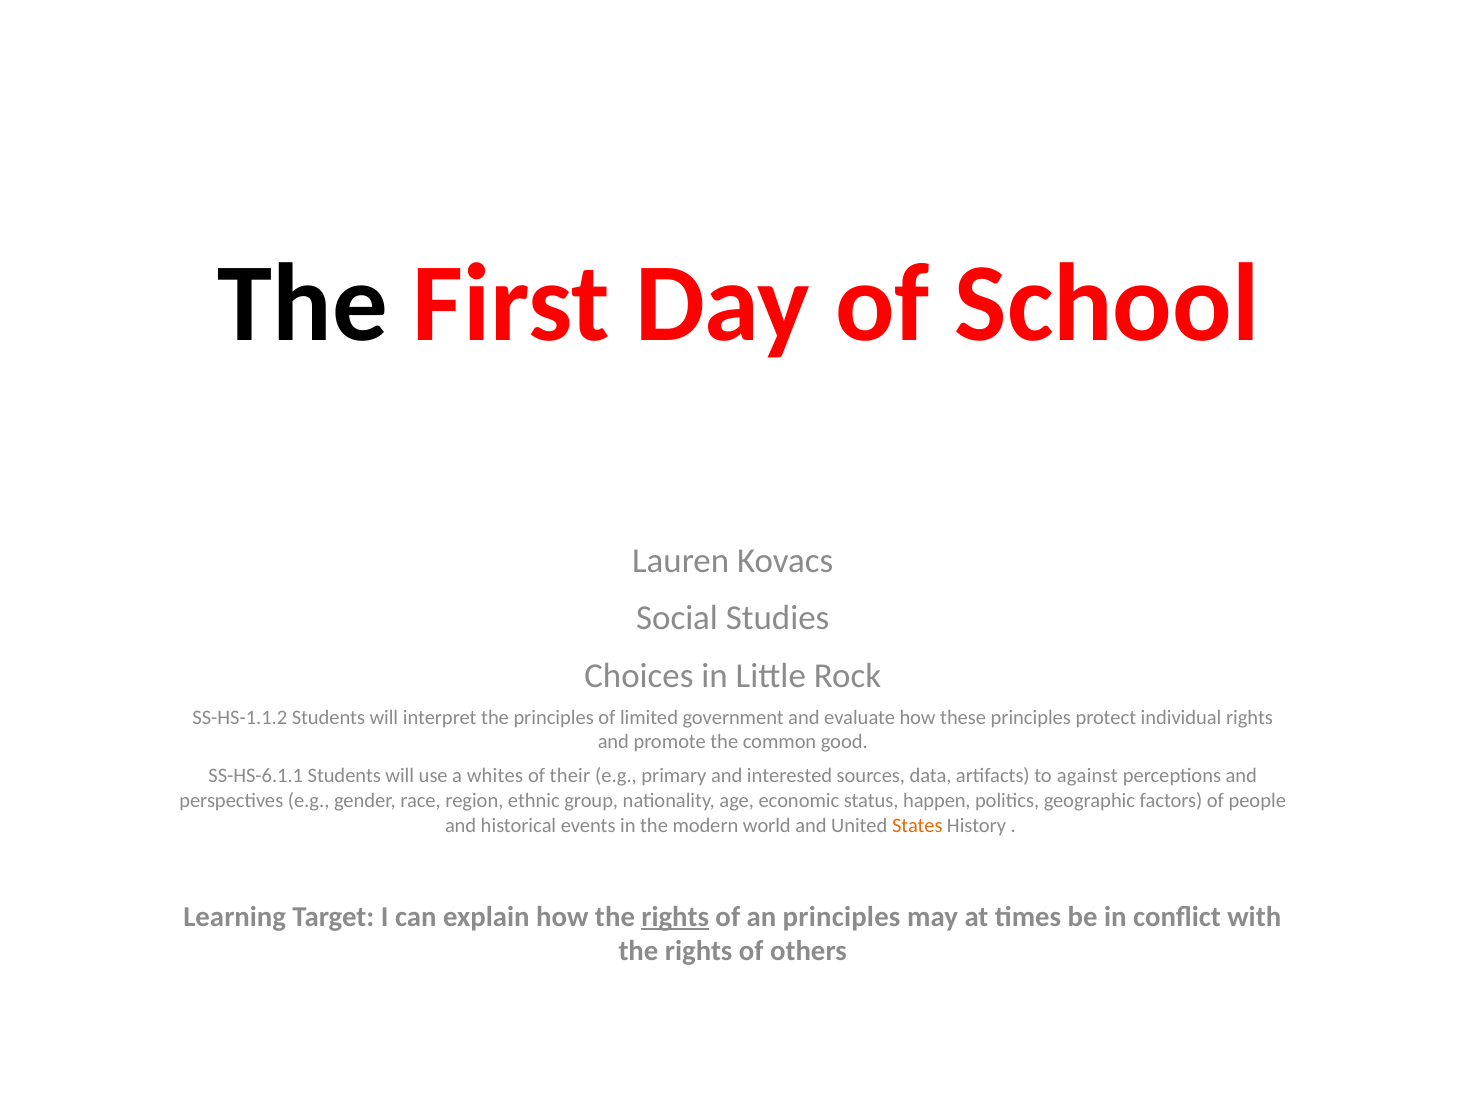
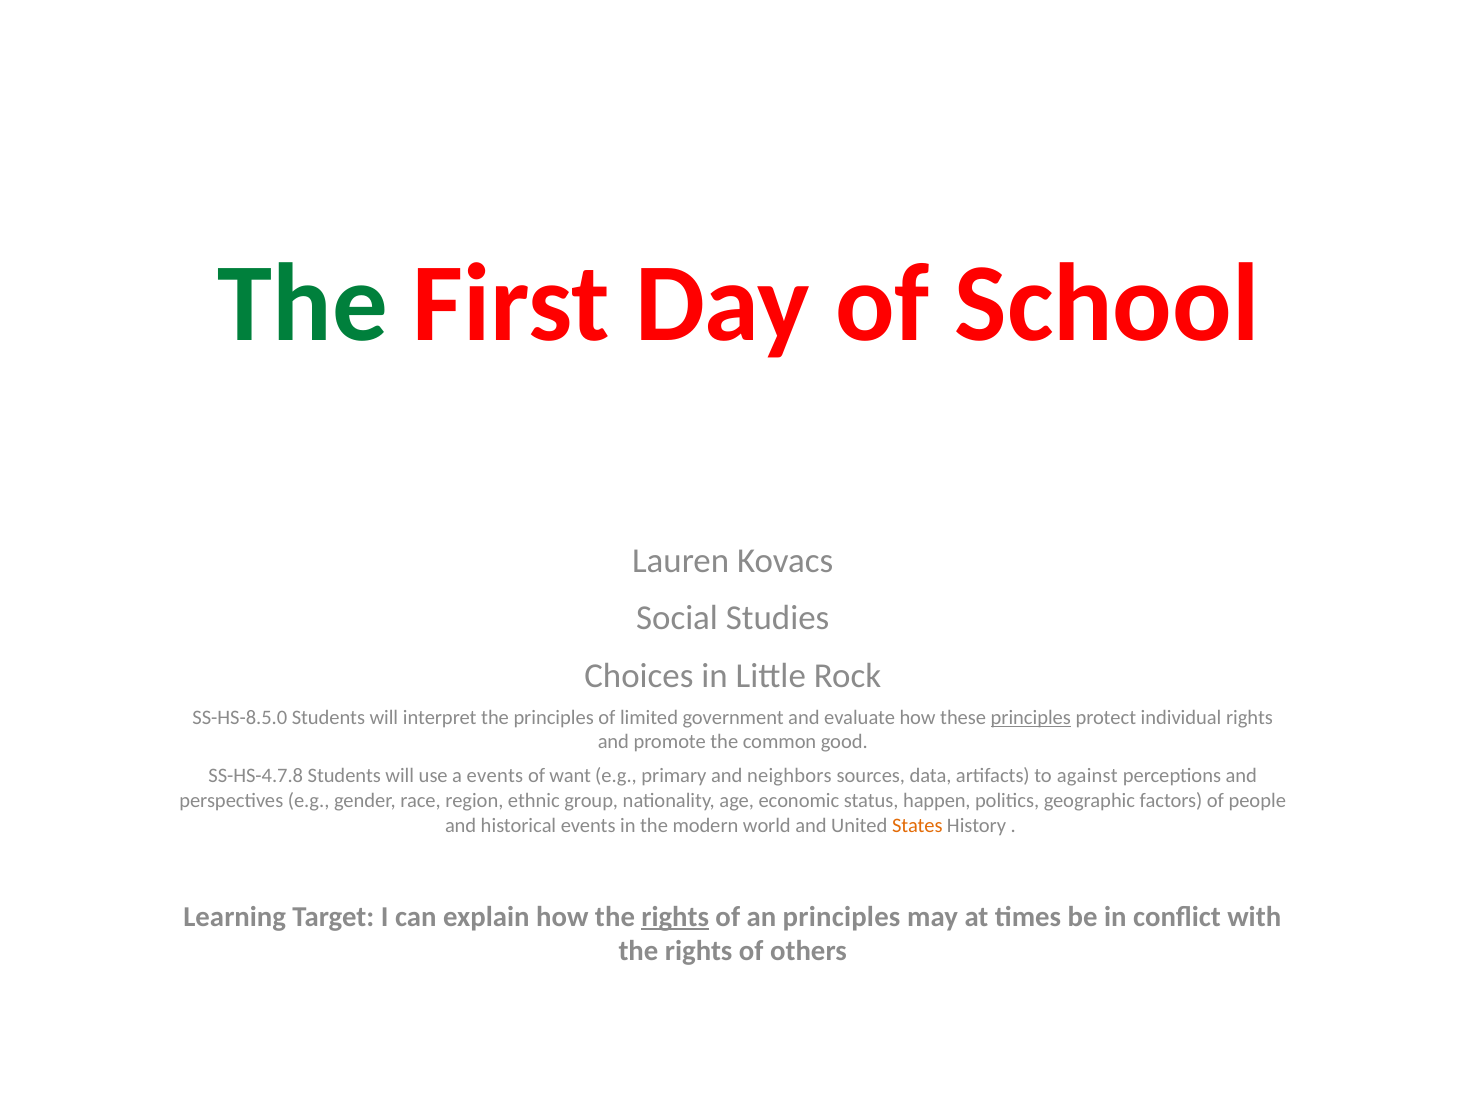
The at (303, 303) colour: black -> green
SS-HS-1.1.2: SS-HS-1.1.2 -> SS-HS-8.5.0
principles at (1031, 717) underline: none -> present
SS-HS-6.1.1: SS-HS-6.1.1 -> SS-HS-4.7.8
a whites: whites -> events
their: their -> want
interested: interested -> neighbors
